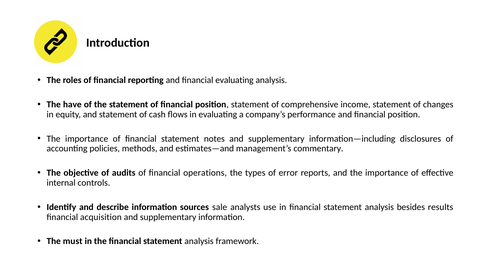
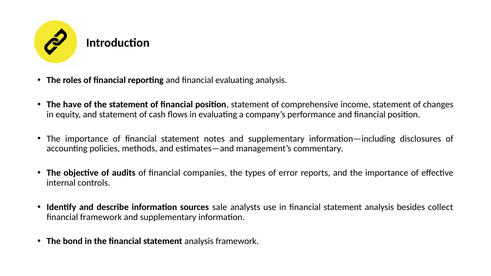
operations: operations -> companies
results: results -> collect
financial acquisition: acquisition -> framework
must: must -> bond
